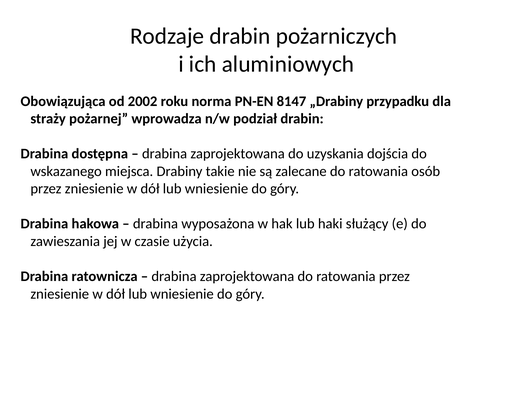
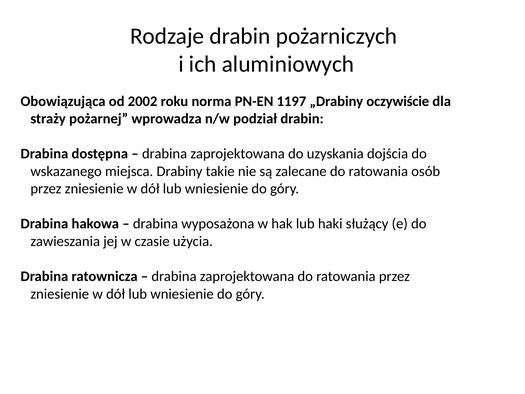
8147: 8147 -> 1197
przypadku: przypadku -> oczywiście
